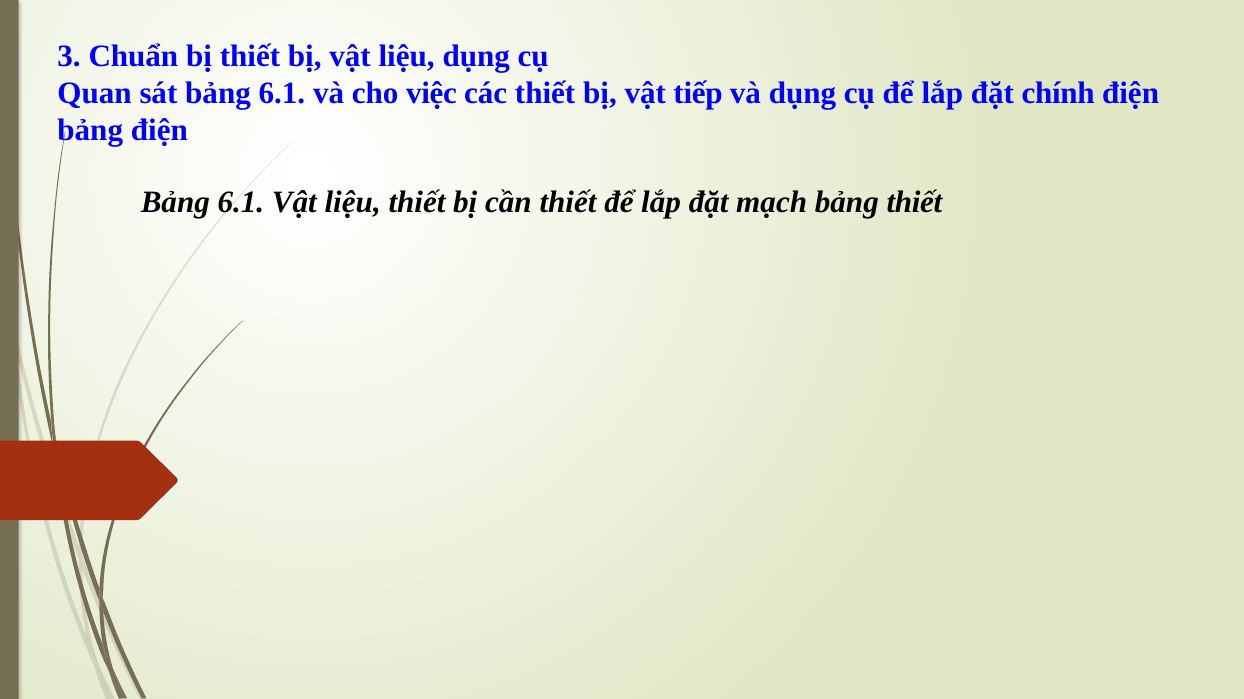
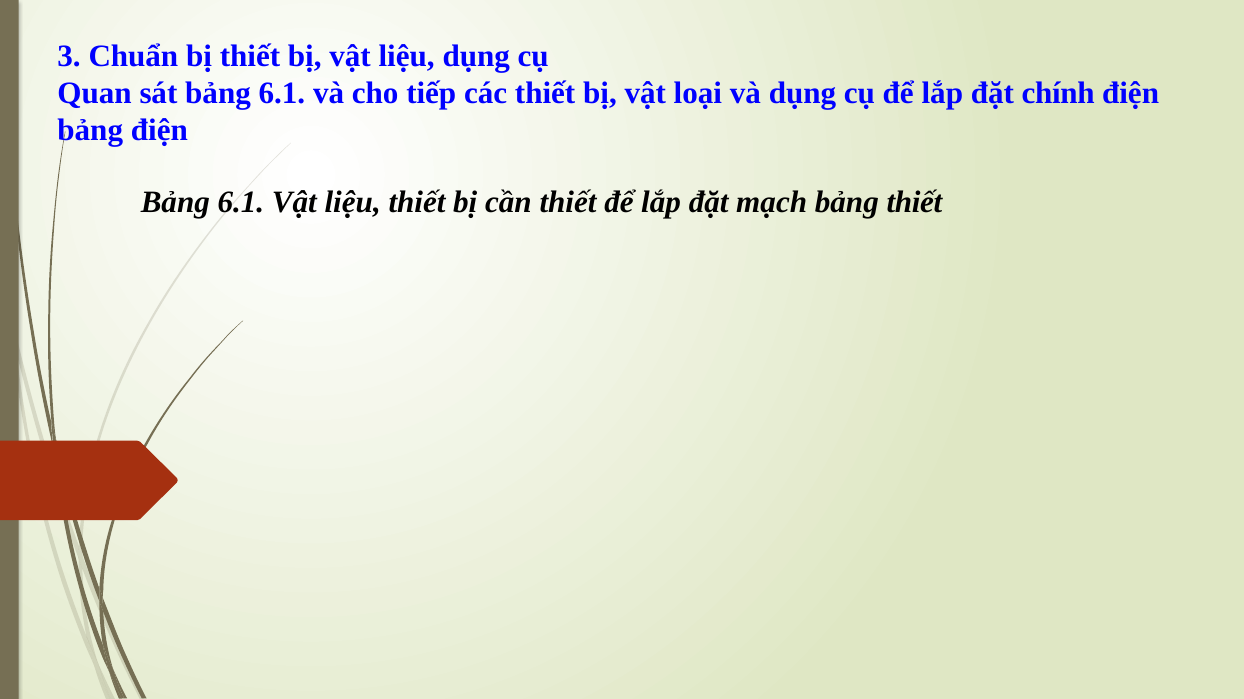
việc: việc -> tiếp
tiếp: tiếp -> loại
